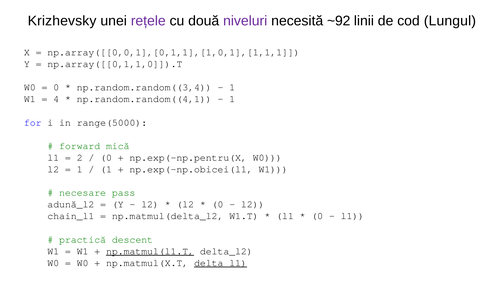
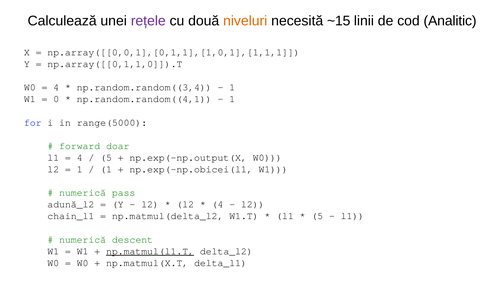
Krizhevsky: Krizhevsky -> Calculează
niveluri colour: purple -> orange
~92: ~92 -> ~15
Lungul: Lungul -> Analitic
0 at (56, 87): 0 -> 4
4: 4 -> 0
mică: mică -> doar
2 at (80, 158): 2 -> 4
0 at (106, 158): 0 -> 5
np.exp(-np.pentru(X: np.exp(-np.pentru(X -> np.exp(-np.output(X
necesare at (83, 193): necesare -> numerică
0 at (218, 205): 0 -> 4
0 at (317, 216): 0 -> 5
practică at (83, 240): practică -> numerică
delta_l1 underline: present -> none
